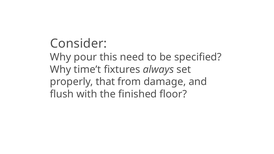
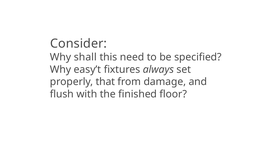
pour: pour -> shall
time’t: time’t -> easy’t
